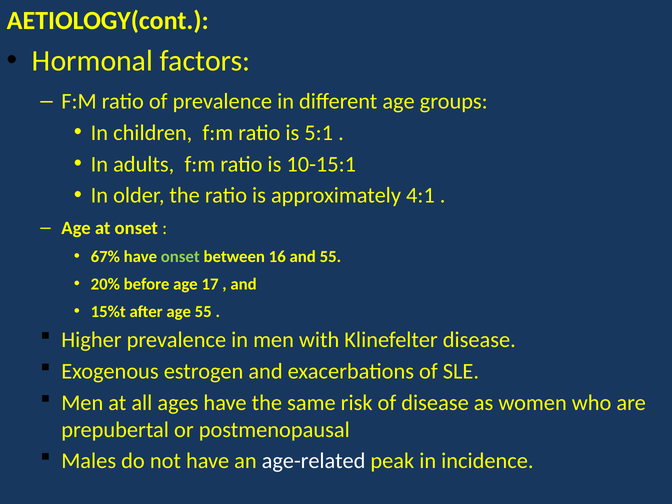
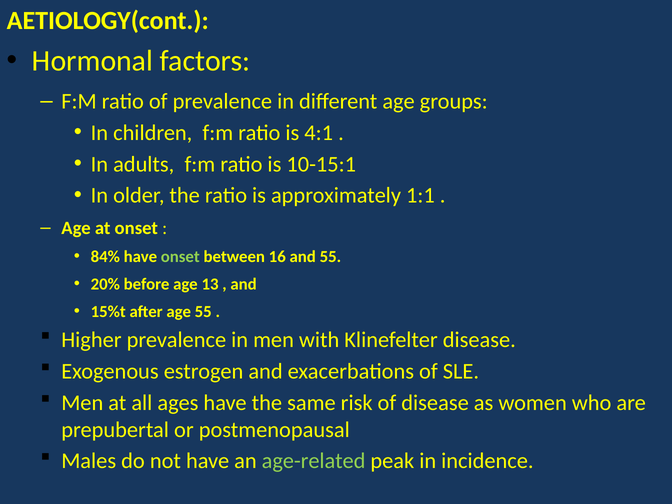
5:1: 5:1 -> 4:1
4:1: 4:1 -> 1:1
67%: 67% -> 84%
17: 17 -> 13
age-related colour: white -> light green
